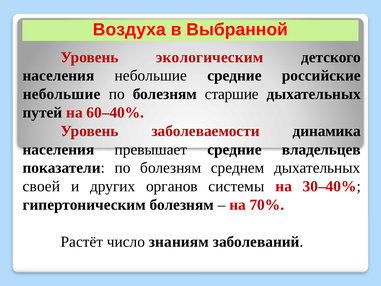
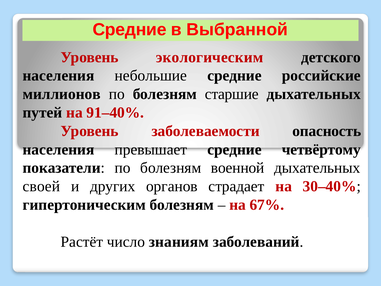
Воздуха at (129, 30): Воздуха -> Средние
небольшие at (62, 94): небольшие -> миллионов
60–40%: 60–40% -> 91–40%
динамика: динамика -> опасность
владельцев: владельцев -> четвёртому
среднем: среднем -> военной
системы: системы -> страдает
70%: 70% -> 67%
